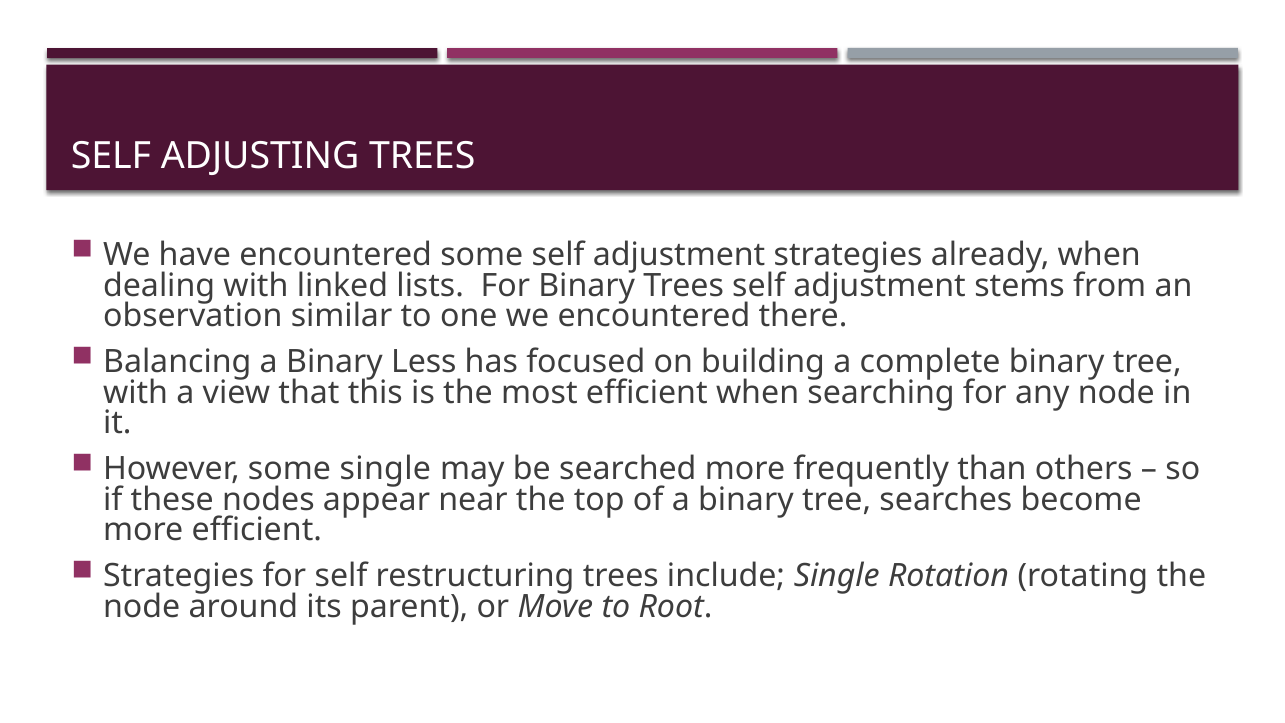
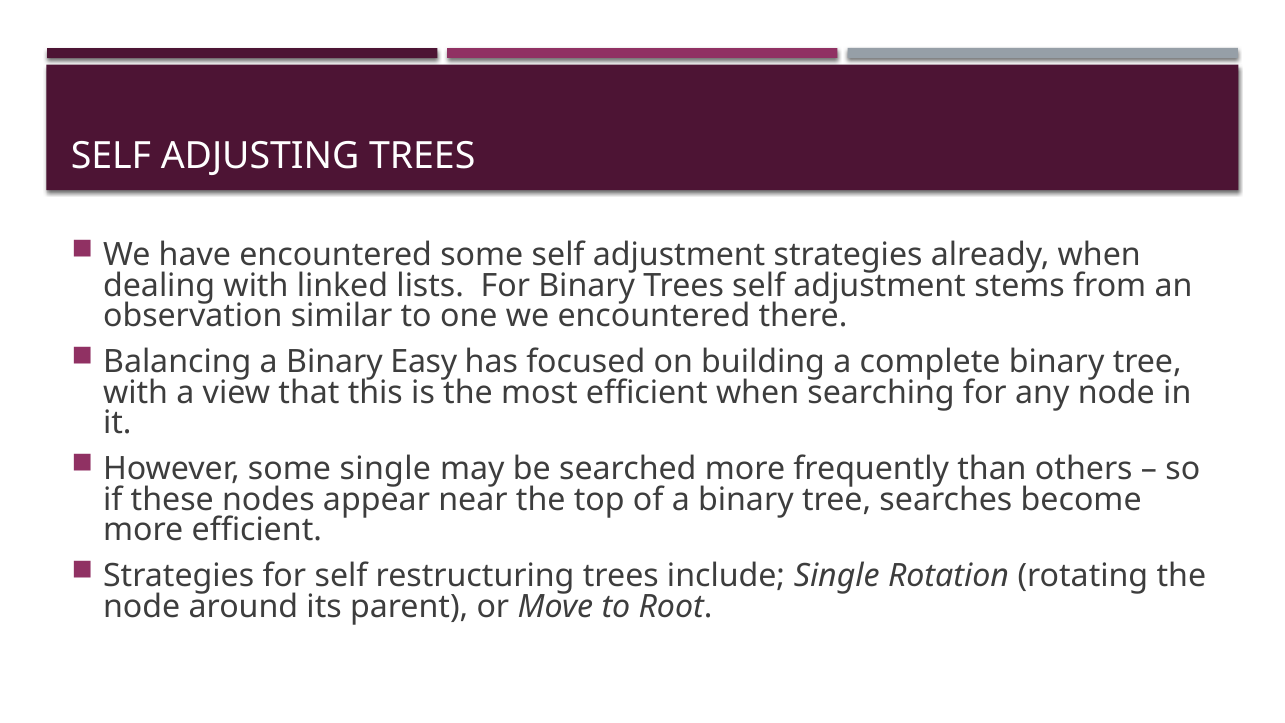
Less: Less -> Easy
